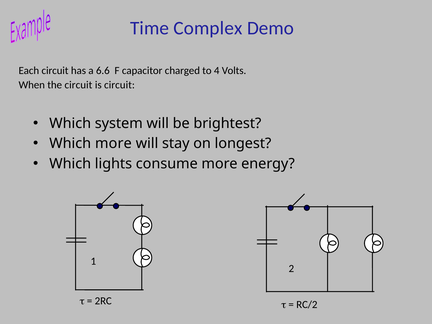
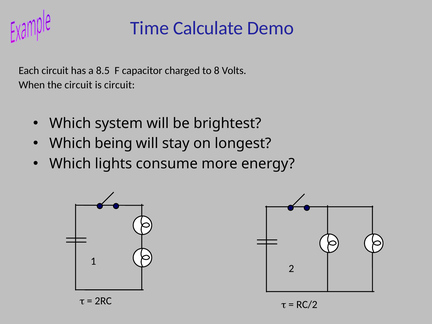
Complex: Complex -> Calculate
6.6: 6.6 -> 8.5
4: 4 -> 8
Which more: more -> being
